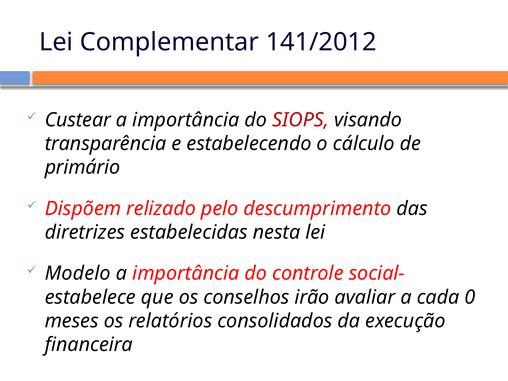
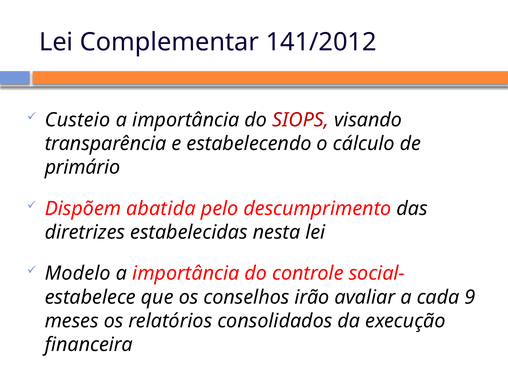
Custear: Custear -> Custeio
relizado: relizado -> abatida
0: 0 -> 9
